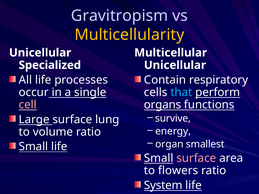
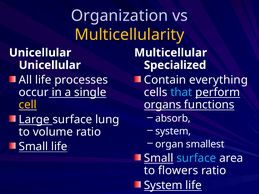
Gravitropism: Gravitropism -> Organization
Specialized at (50, 65): Specialized -> Unicellular
Unicellular at (175, 65): Unicellular -> Specialized
respiratory: respiratory -> everything
cell colour: pink -> yellow
survive: survive -> absorb
energy at (173, 131): energy -> system
surface at (196, 158) colour: pink -> light blue
